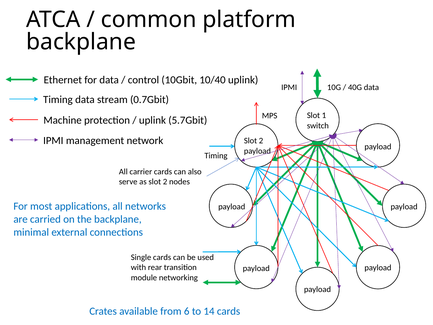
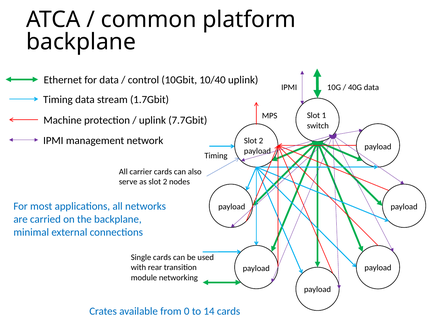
0.7Gbit: 0.7Gbit -> 1.7Gbit
5.7Gbit: 5.7Gbit -> 7.7Gbit
6: 6 -> 0
